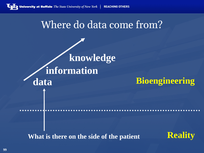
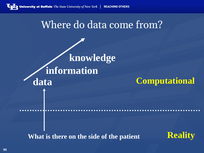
Bioengineering: Bioengineering -> Computational
